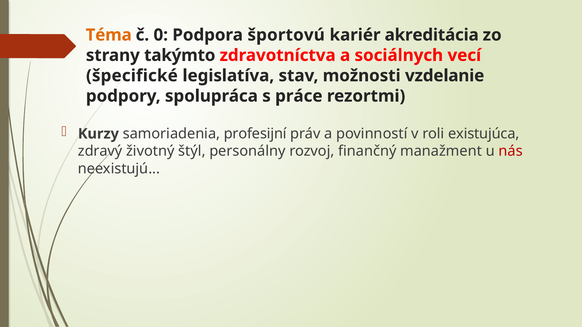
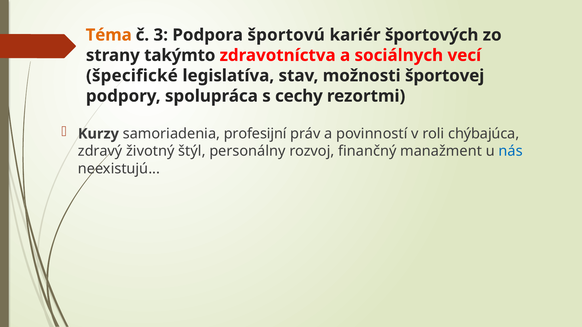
0: 0 -> 3
akreditácia: akreditácia -> športových
vzdelanie: vzdelanie -> športovej
práce: práce -> cechy
existujúca: existujúca -> chýbajúca
nás colour: red -> blue
